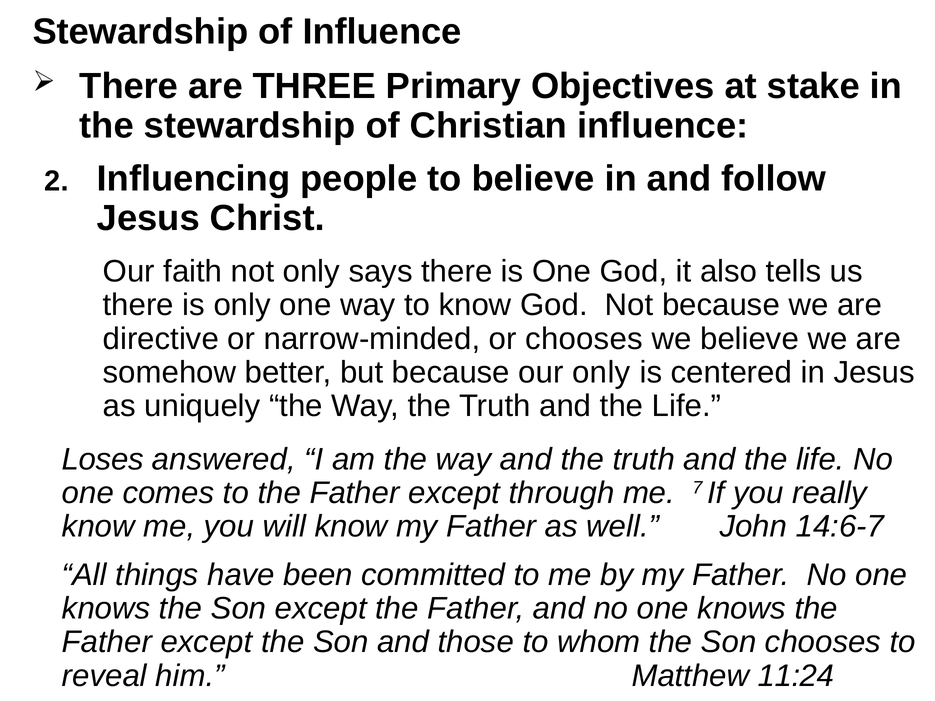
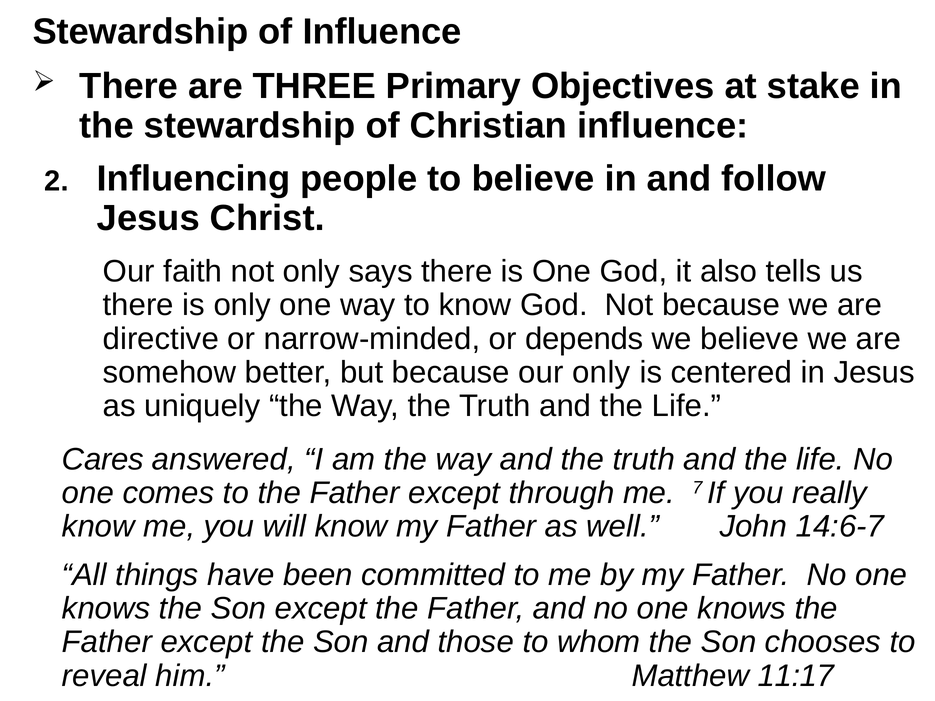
or chooses: chooses -> depends
Loses: Loses -> Cares
11:24: 11:24 -> 11:17
